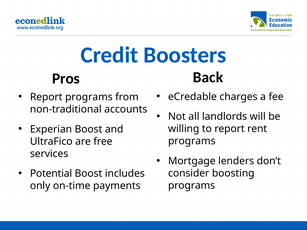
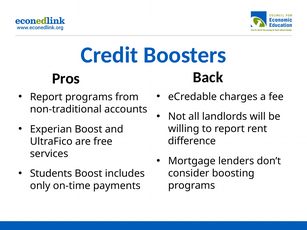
programs at (192, 141): programs -> difference
Potential: Potential -> Students
